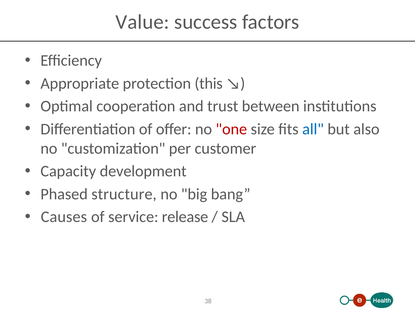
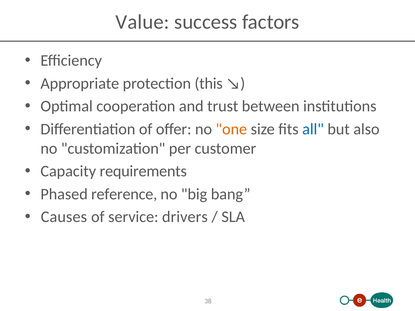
one colour: red -> orange
development: development -> requirements
structure: structure -> reference
release: release -> drivers
